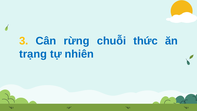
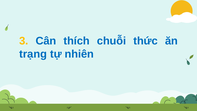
rừng: rừng -> thích
